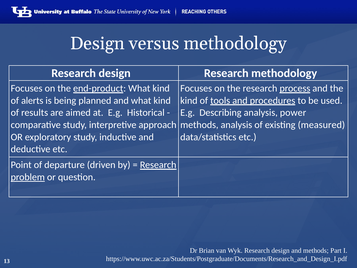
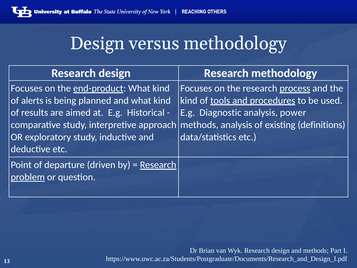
Describing: Describing -> Diagnostic
measured: measured -> definitions
